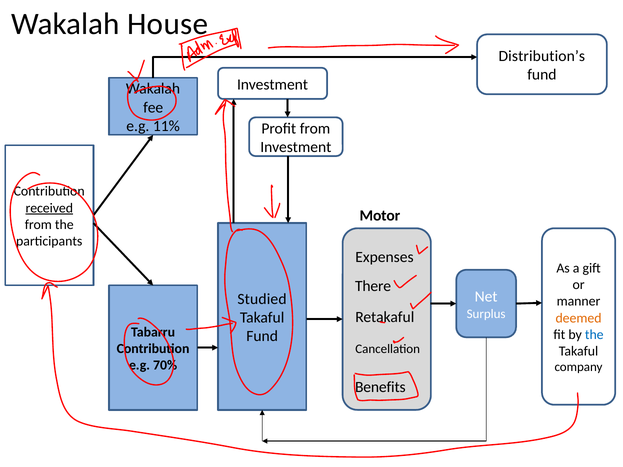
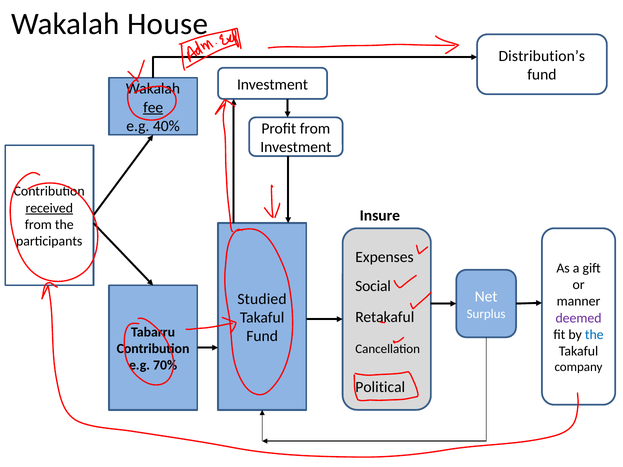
fee underline: none -> present
11%: 11% -> 40%
Motor: Motor -> Insure
There: There -> Social
deemed colour: orange -> purple
Benefits: Benefits -> Political
